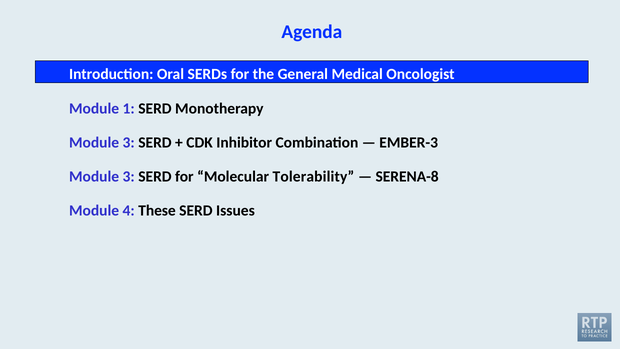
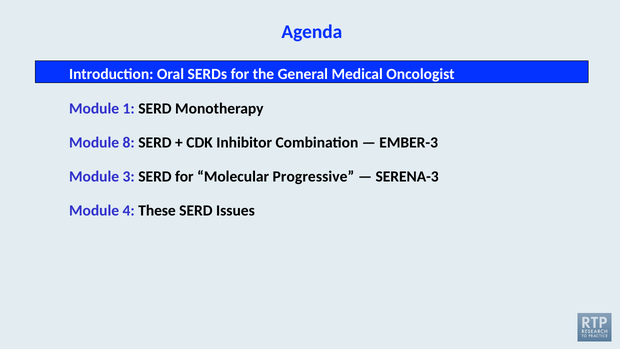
3 at (129, 143): 3 -> 8
Tolerability: Tolerability -> Progressive
SERENA-8: SERENA-8 -> SERENA-3
